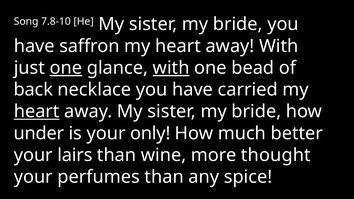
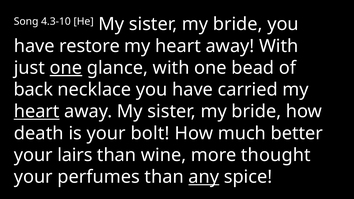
7.8-10: 7.8-10 -> 4.3-10
saffron: saffron -> restore
with at (171, 68) underline: present -> none
under: under -> death
only: only -> bolt
any underline: none -> present
